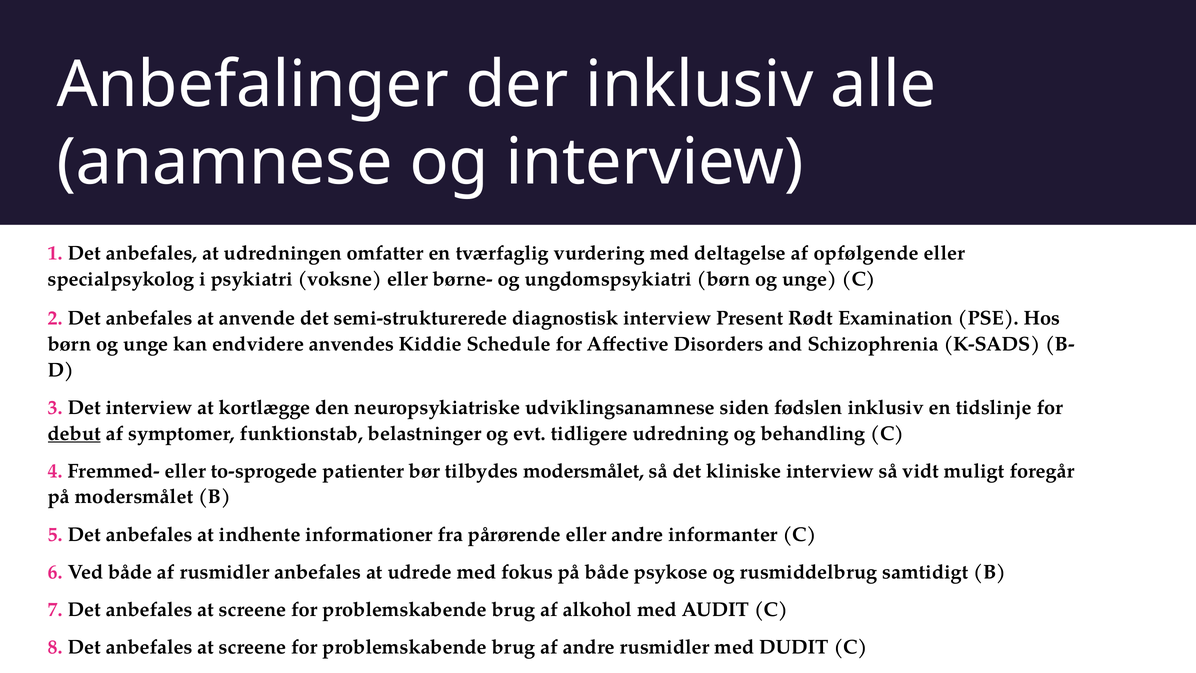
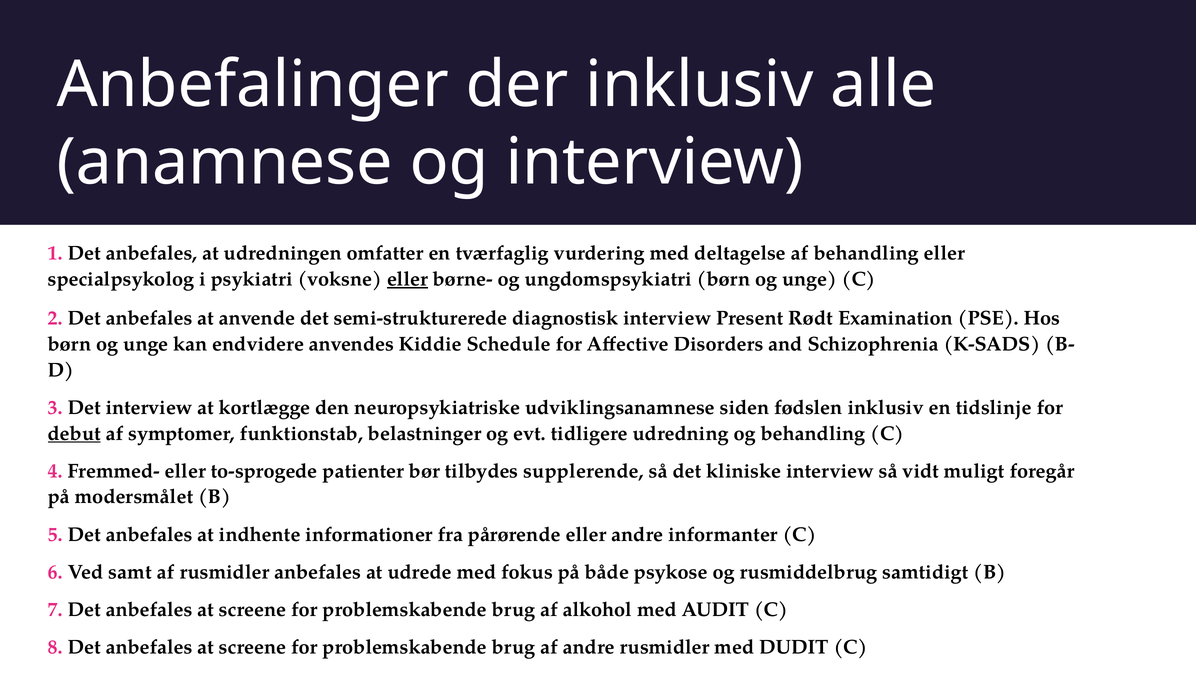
af opfølgende: opfølgende -> behandling
eller at (407, 279) underline: none -> present
tilbydes modersmålet: modersmålet -> supplerende
Ved både: både -> samt
